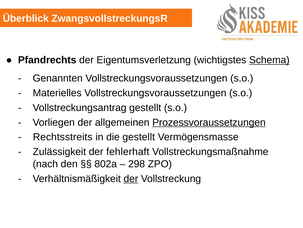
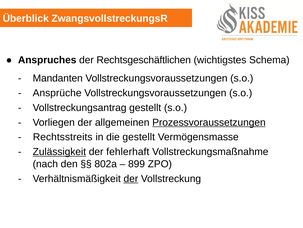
Pfandrechts: Pfandrechts -> Anspruches
Eigentumsverletzung: Eigentumsverletzung -> Rechtsgeschäftlichen
Schema underline: present -> none
Genannten: Genannten -> Mandanten
Materielles: Materielles -> Ansprüche
Zulässigkeit underline: none -> present
298: 298 -> 899
